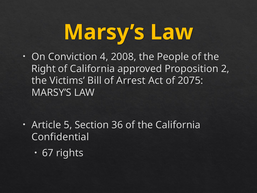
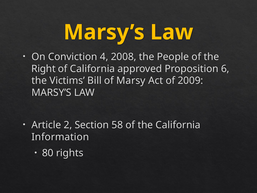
2: 2 -> 6
Arrest: Arrest -> Marsy
2075: 2075 -> 2009
5: 5 -> 2
36: 36 -> 58
Confidential: Confidential -> Information
67: 67 -> 80
